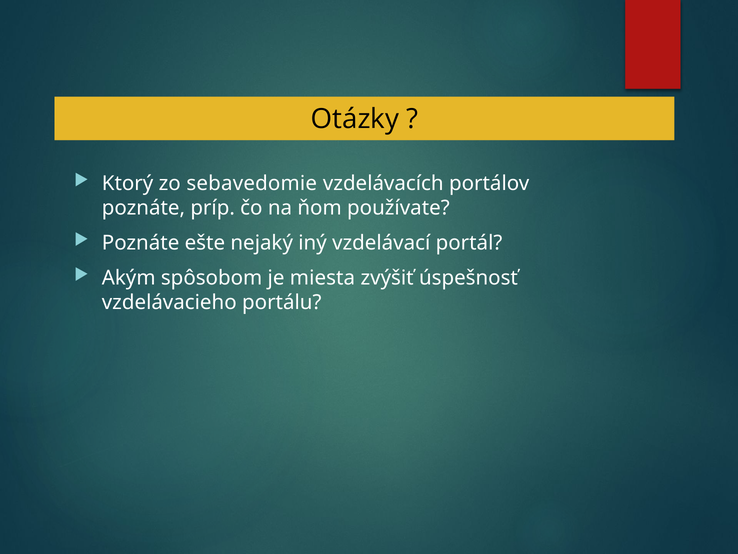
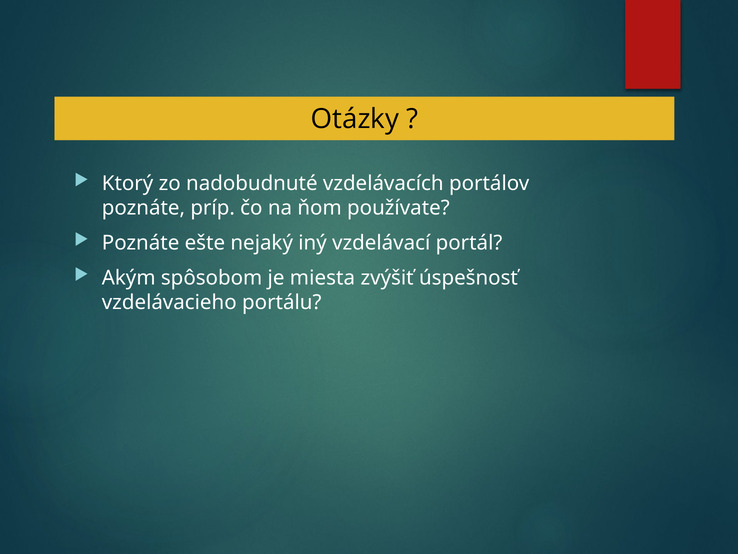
sebavedomie: sebavedomie -> nadobudnuté
